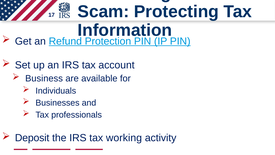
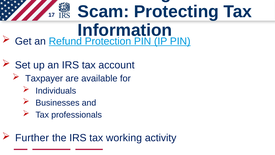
Business: Business -> Taxpayer
Deposit: Deposit -> Further
